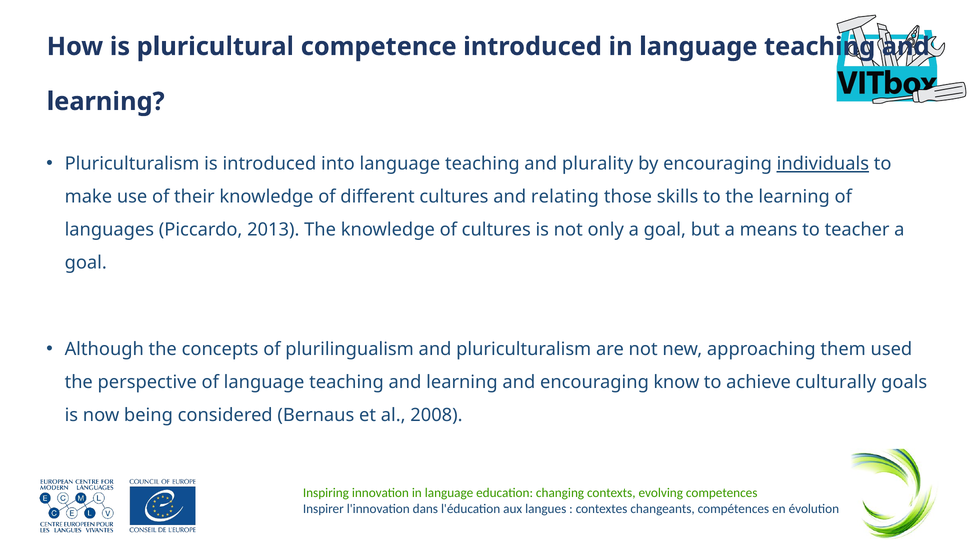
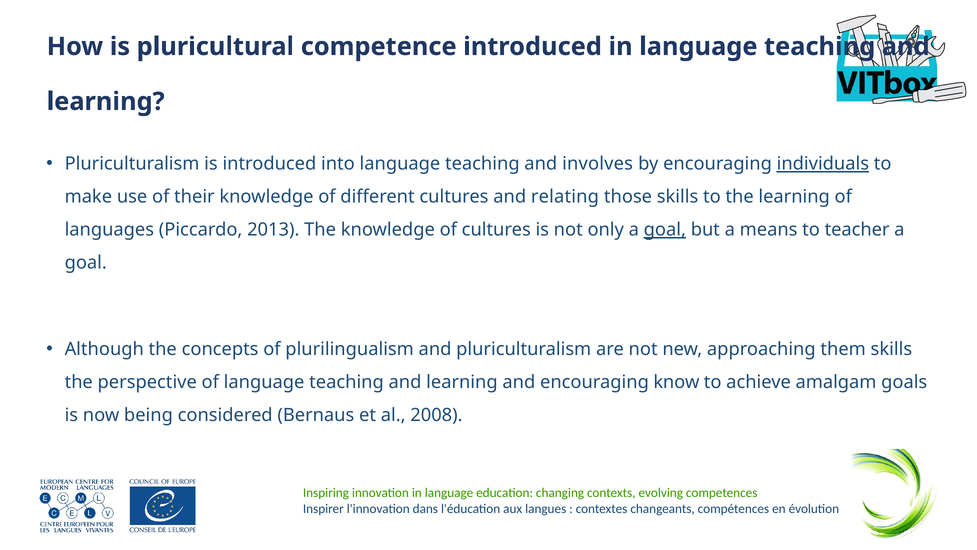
plurality: plurality -> involves
goal at (665, 230) underline: none -> present
them used: used -> skills
culturally: culturally -> amalgam
